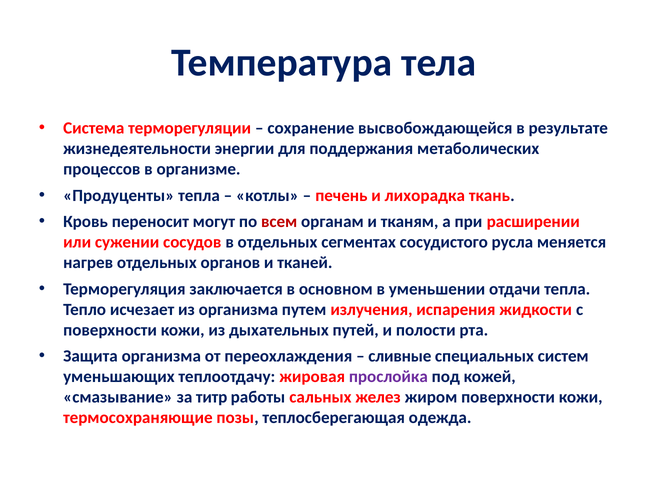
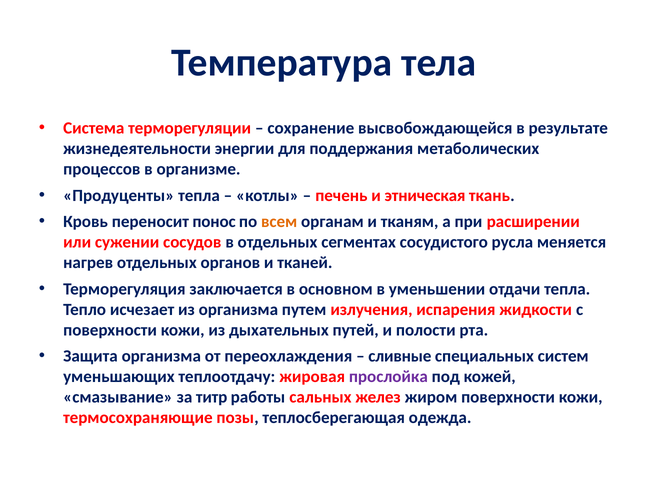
лихорадка: лихорадка -> этническая
могут: могут -> понос
всем colour: red -> orange
